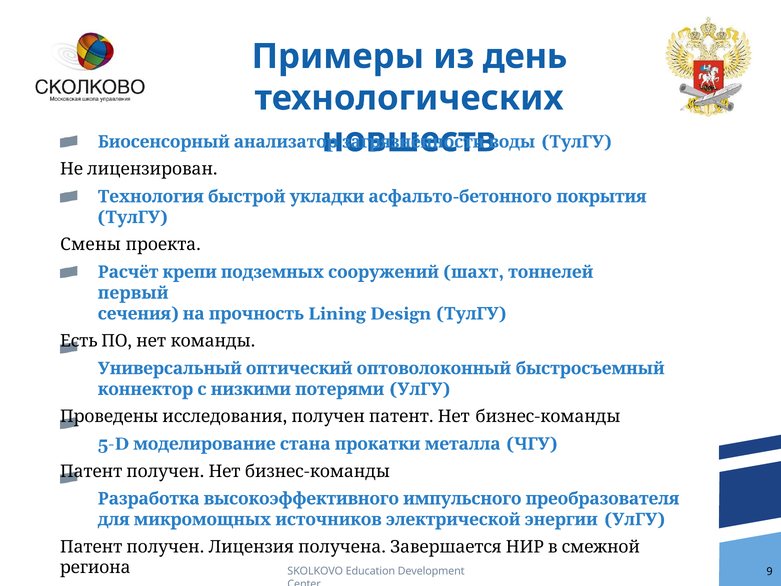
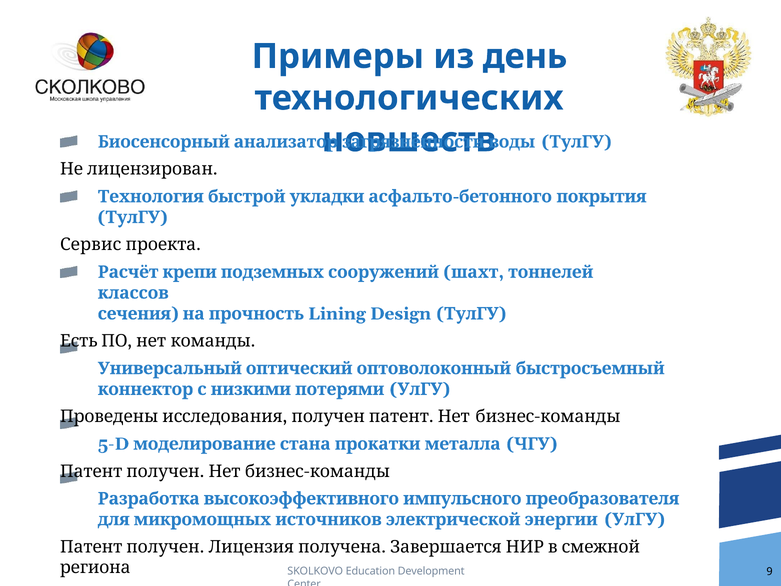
Смены: Смены -> Сервис
первый: первый -> классов
